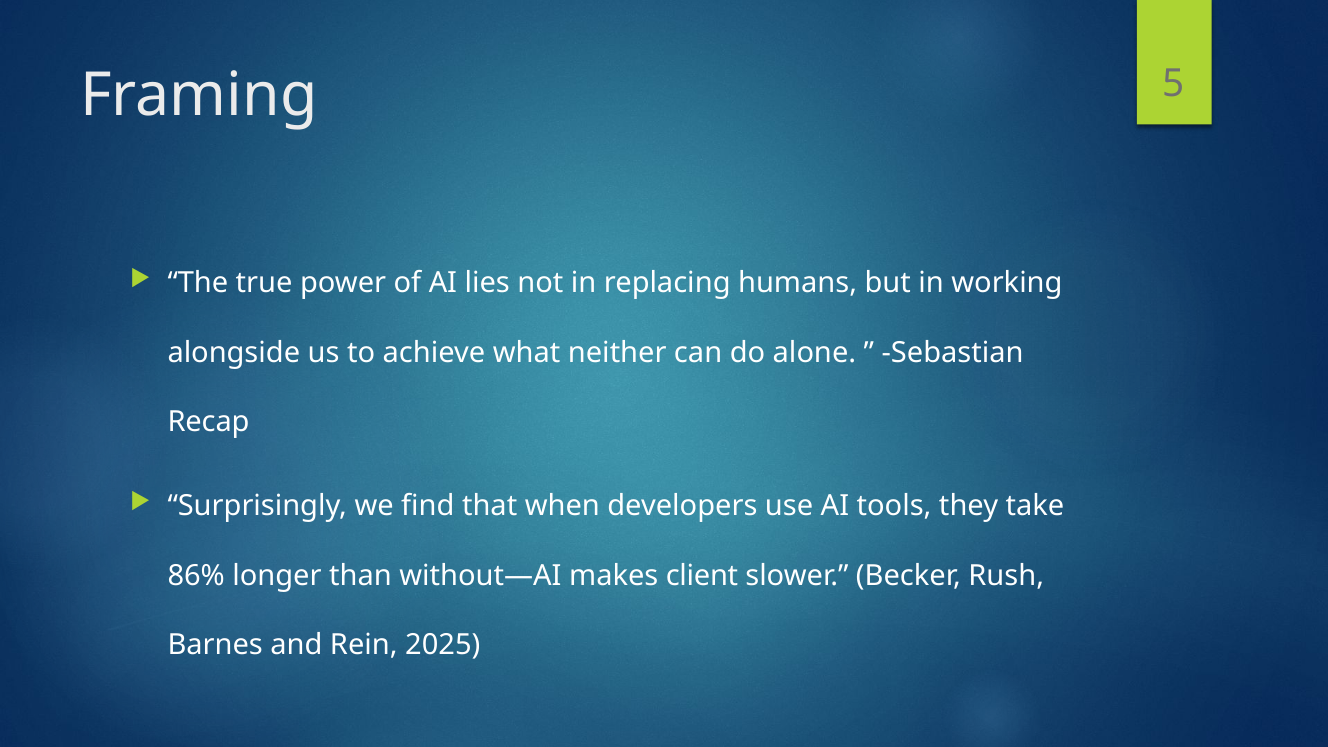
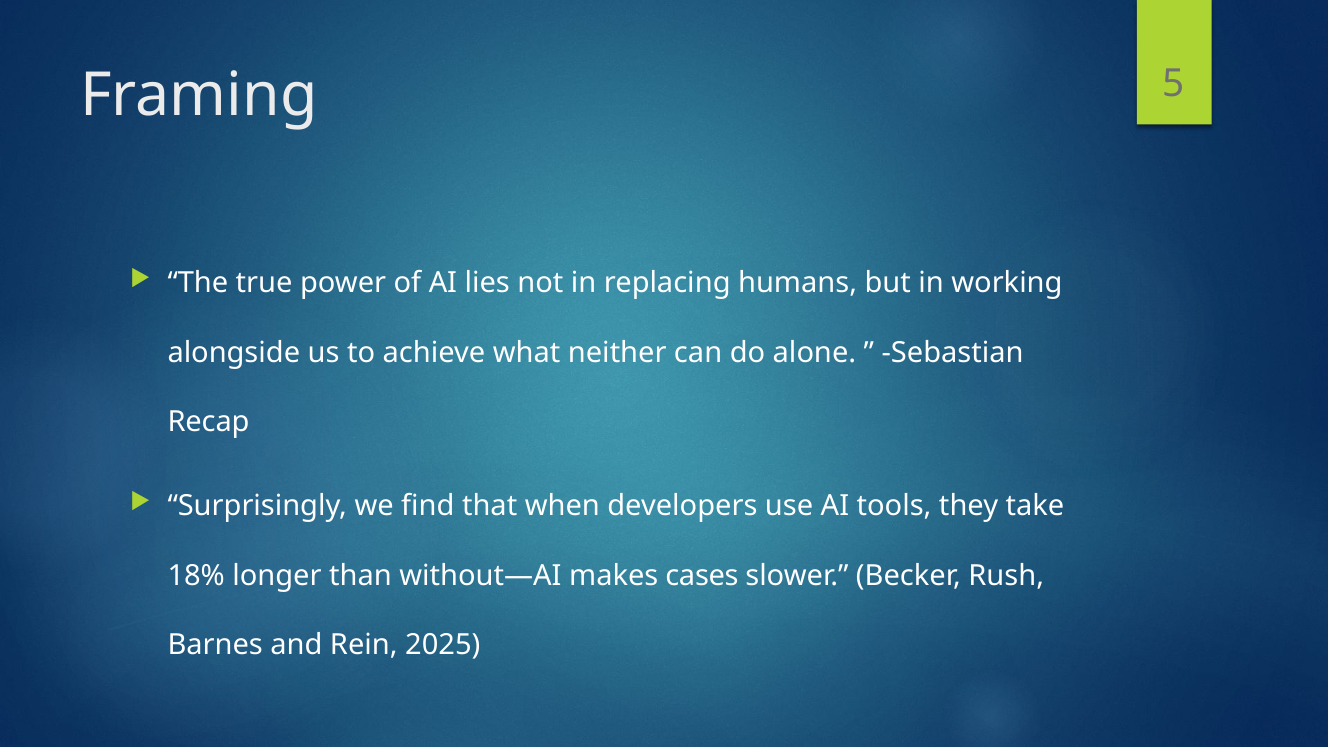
86%: 86% -> 18%
client: client -> cases
